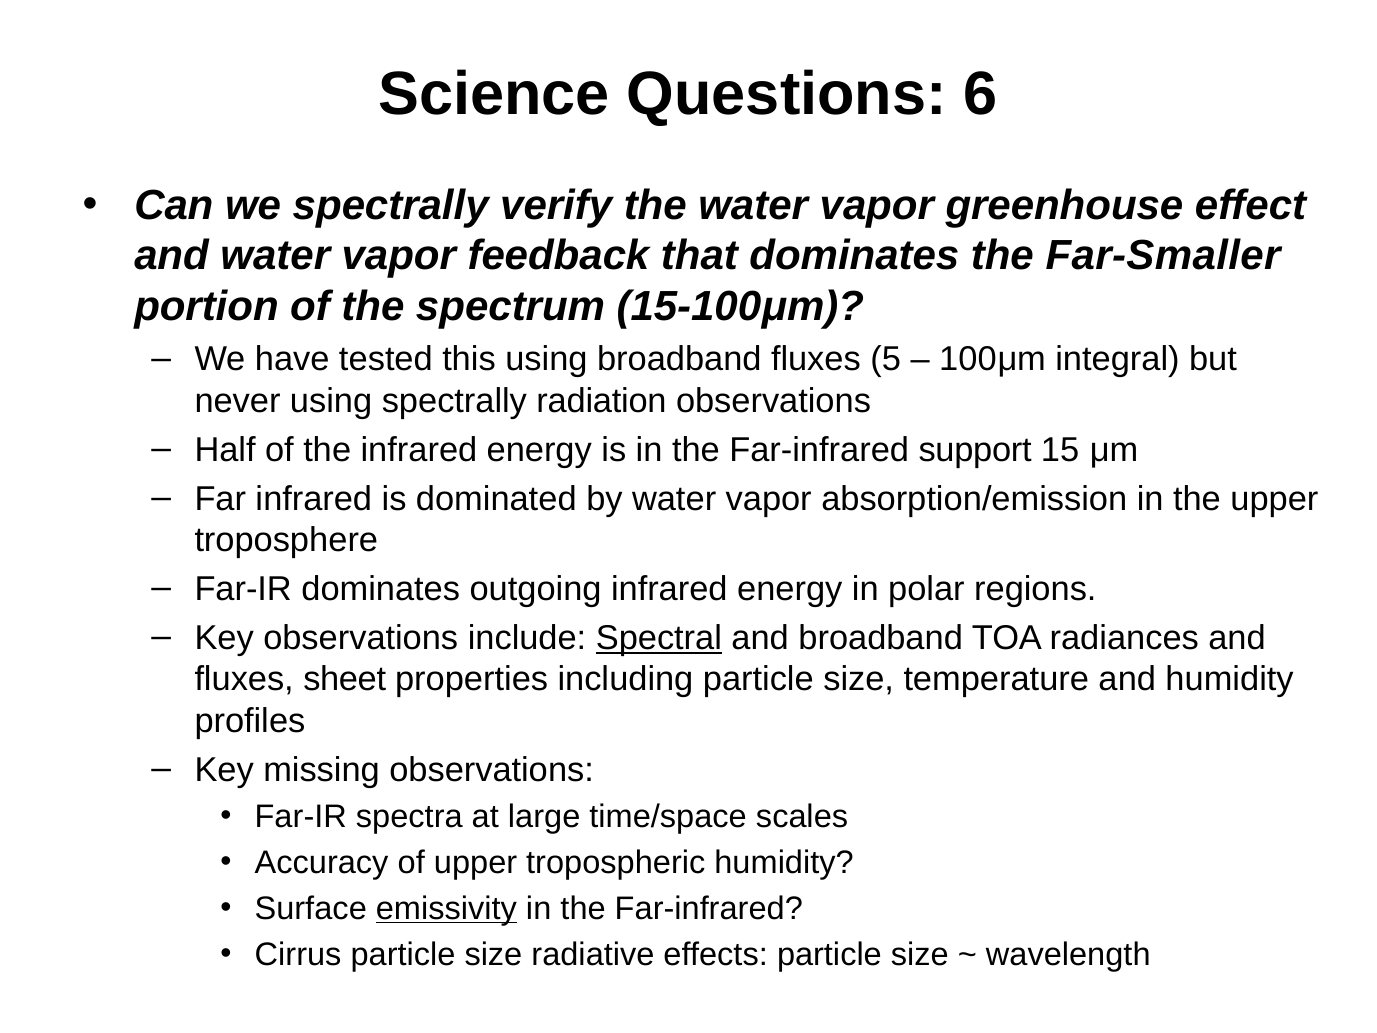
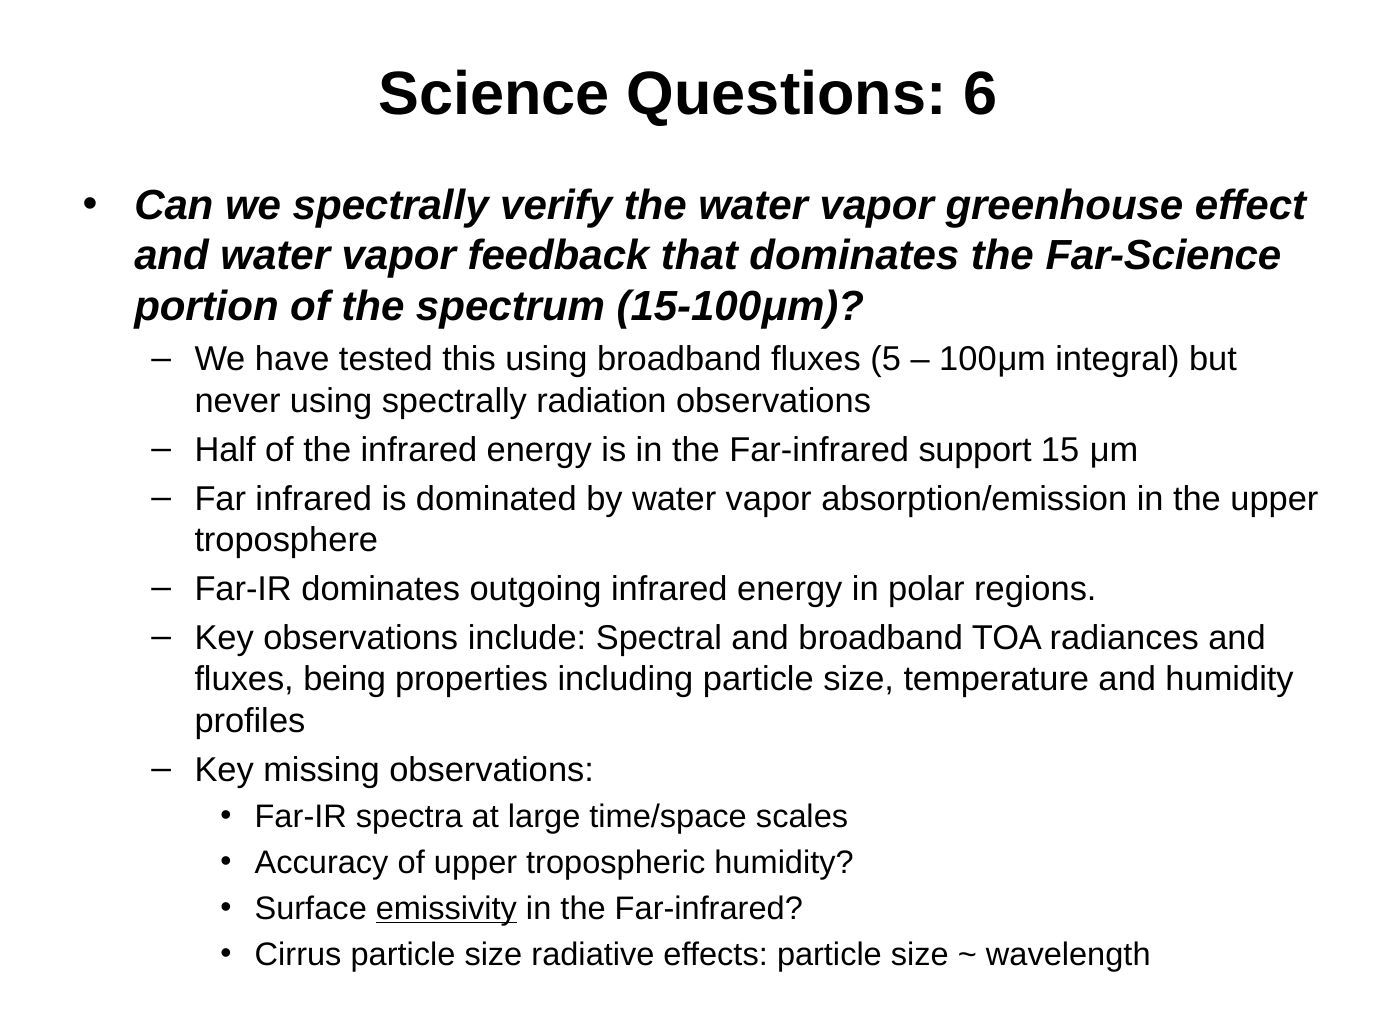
Far-Smaller: Far-Smaller -> Far-Science
Spectral underline: present -> none
sheet: sheet -> being
